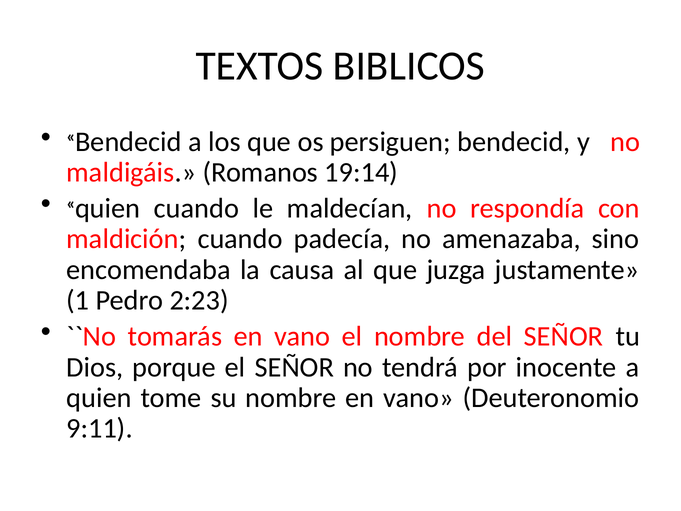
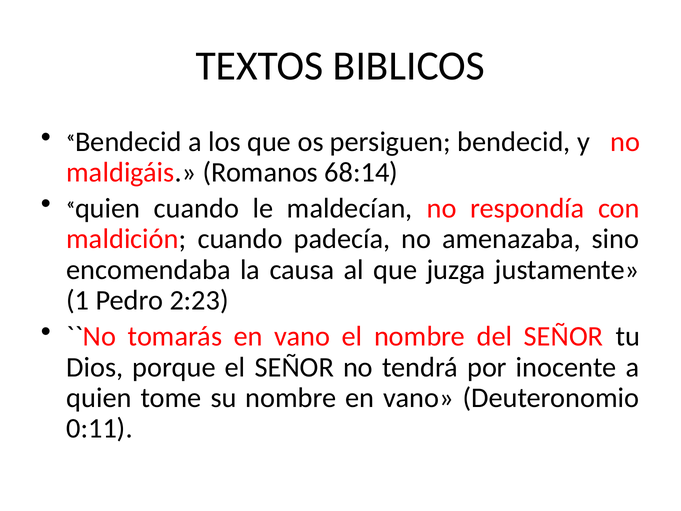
19:14: 19:14 -> 68:14
9:11: 9:11 -> 0:11
